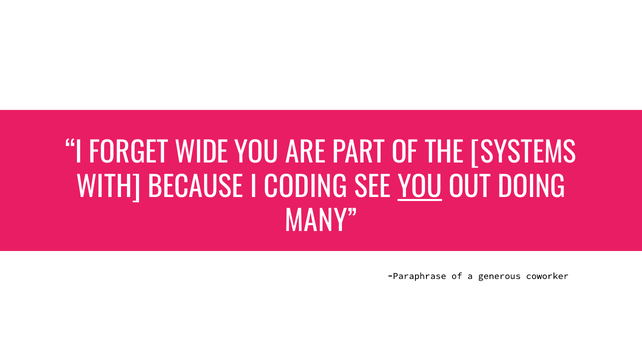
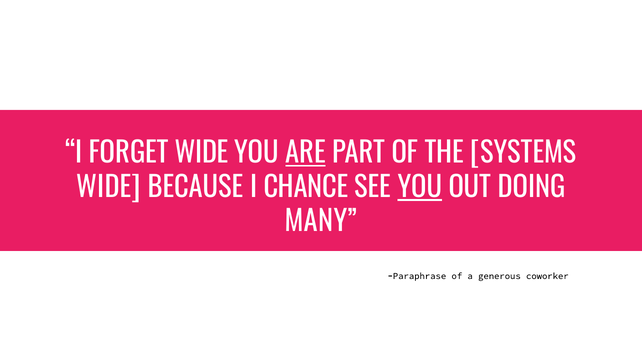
ARE underline: none -> present
WITH at (109, 188): WITH -> WIDE
CODING: CODING -> CHANCE
